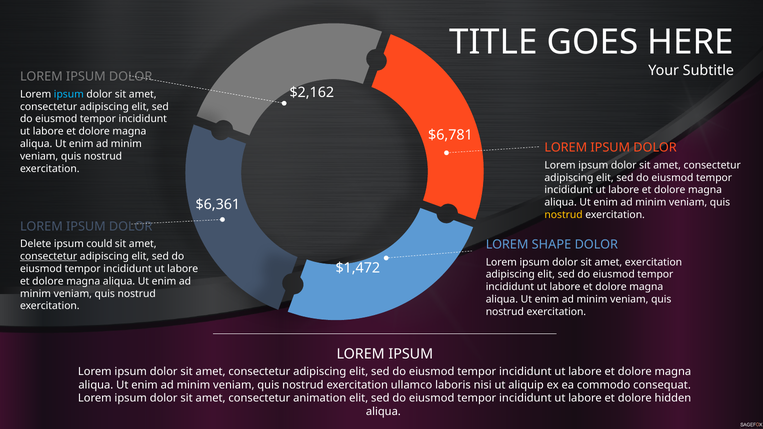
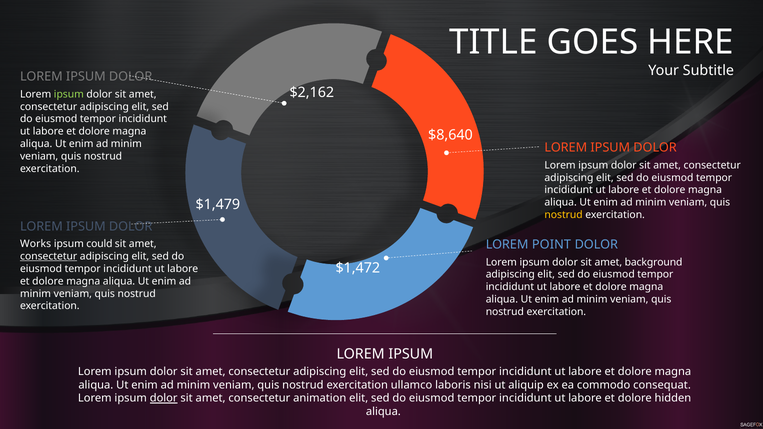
ipsum at (69, 94) colour: light blue -> light green
$6,781: $6,781 -> $8,640
$6,361: $6,361 -> $1,479
Delete: Delete -> Works
SHAPE: SHAPE -> POINT
amet exercitation: exercitation -> background
dolor at (164, 398) underline: none -> present
